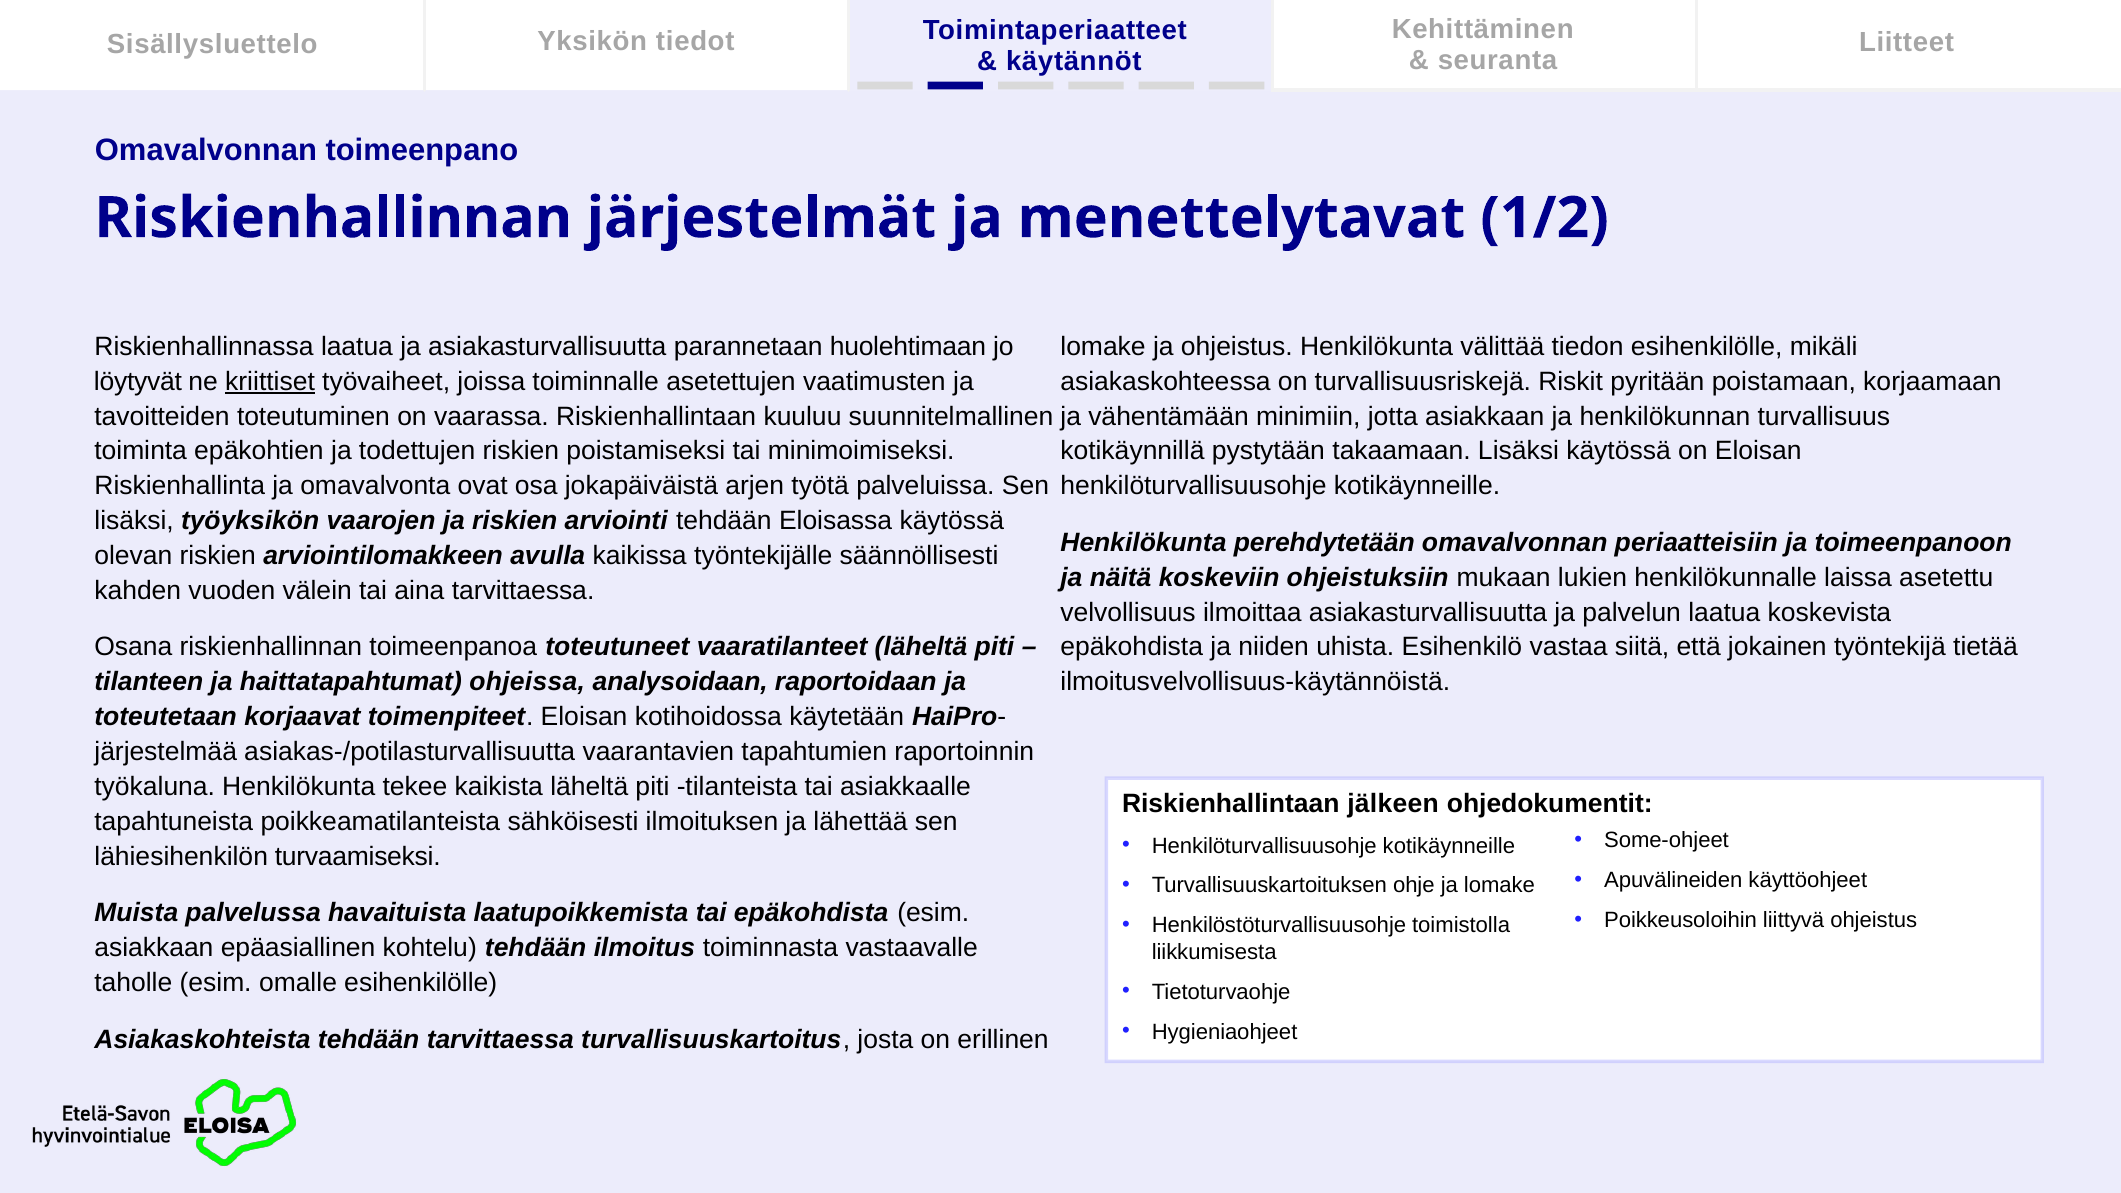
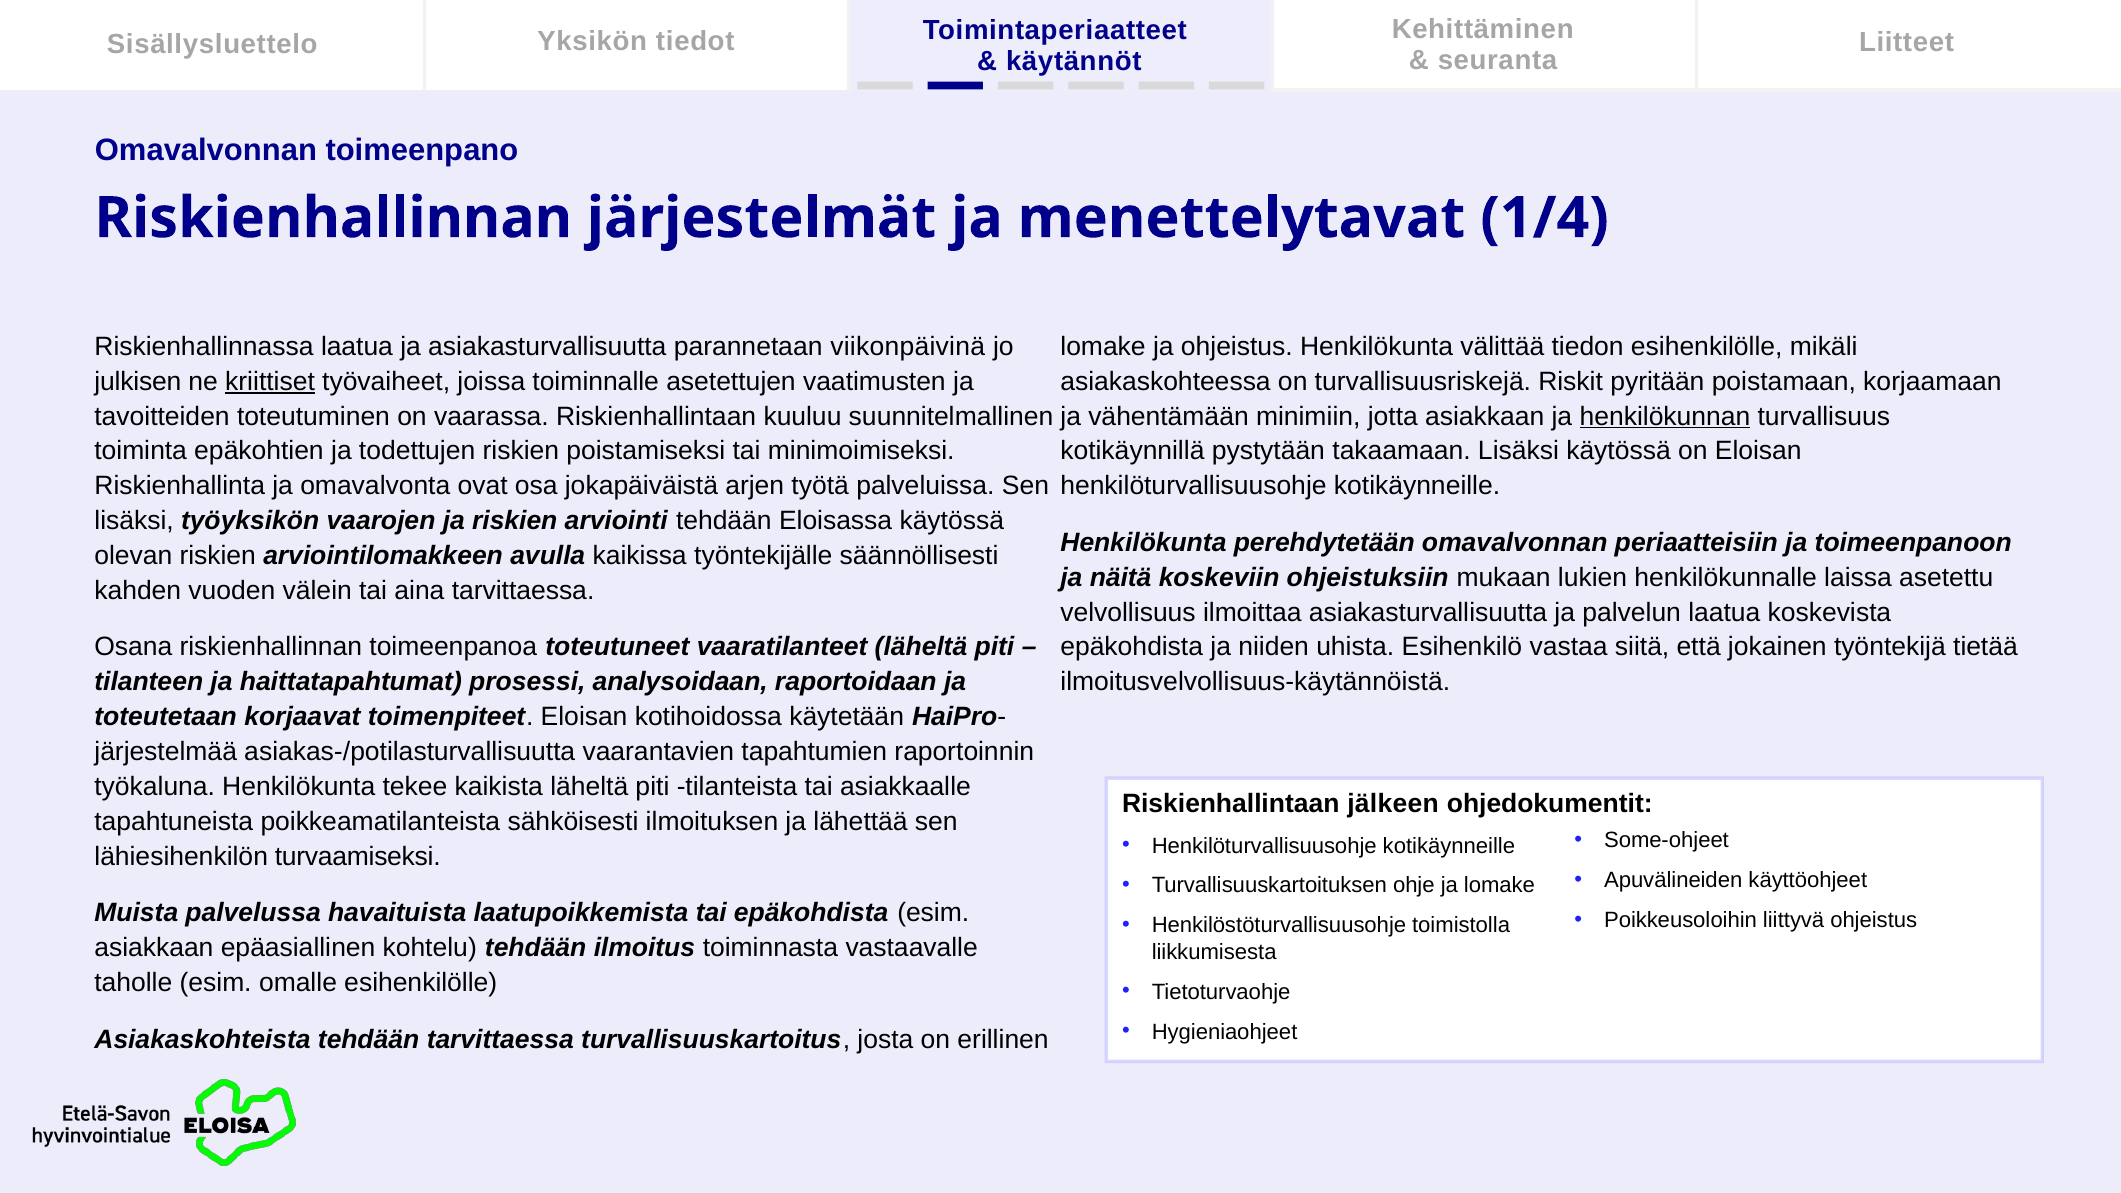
1/2: 1/2 -> 1/4
huolehtimaan: huolehtimaan -> viikonpäivinä
löytyvät: löytyvät -> julkisen
henkilökunnan underline: none -> present
ohjeissa: ohjeissa -> prosessi
